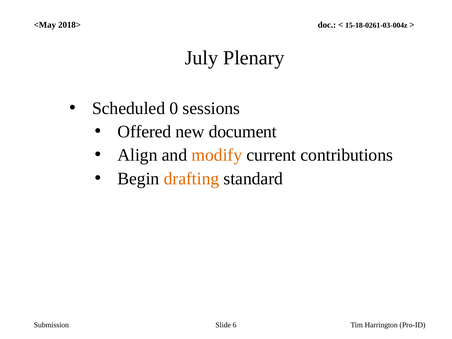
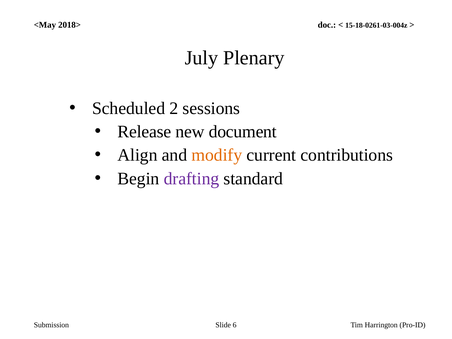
0: 0 -> 2
Offered: Offered -> Release
drafting colour: orange -> purple
